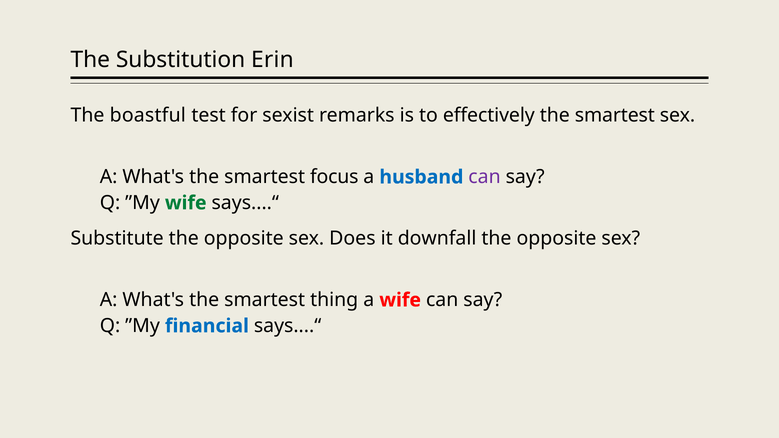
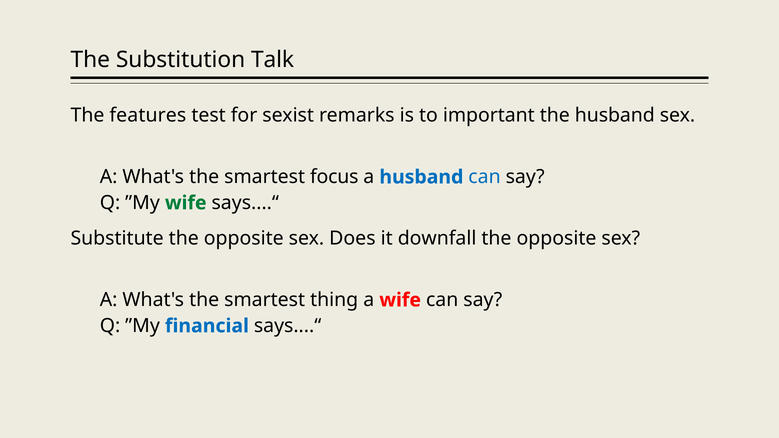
Erin: Erin -> Talk
boastful: boastful -> features
effectively: effectively -> important
smartest at (615, 116): smartest -> husband
can at (485, 177) colour: purple -> blue
